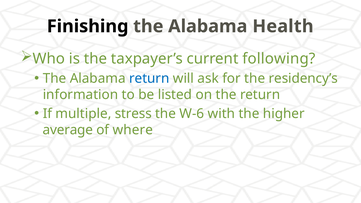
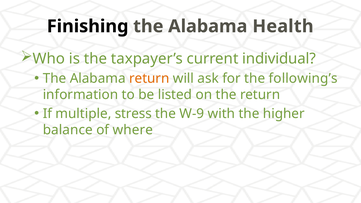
following: following -> individual
return at (149, 79) colour: blue -> orange
residency’s: residency’s -> following’s
W-6: W-6 -> W-9
average: average -> balance
